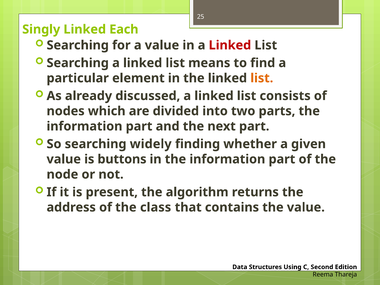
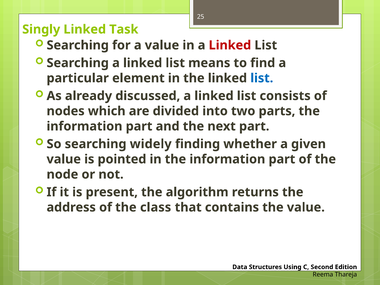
Each: Each -> Task
list at (262, 78) colour: orange -> blue
buttons: buttons -> pointed
